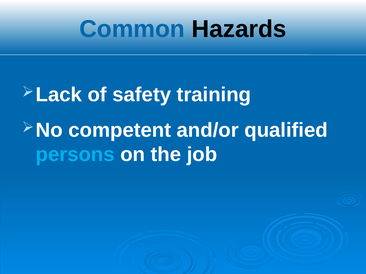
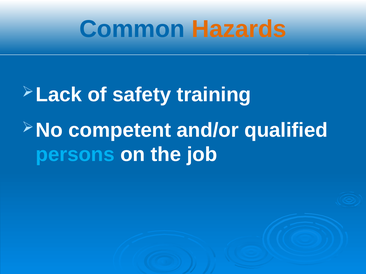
Hazards colour: black -> orange
